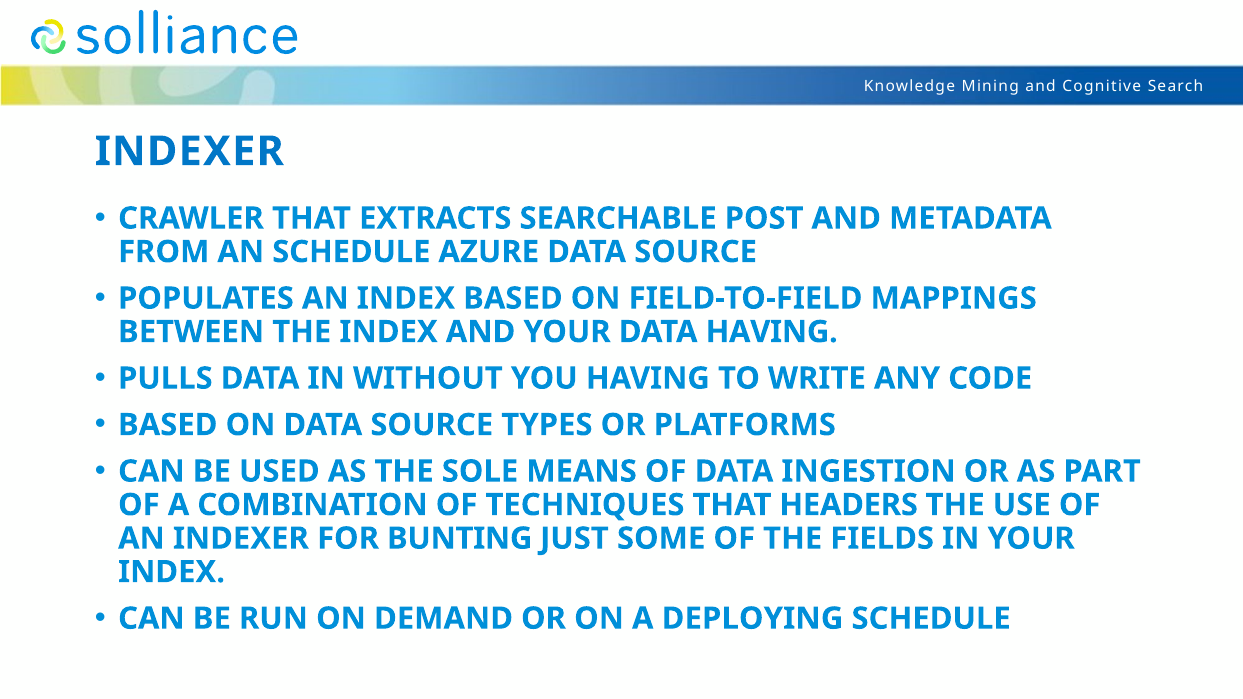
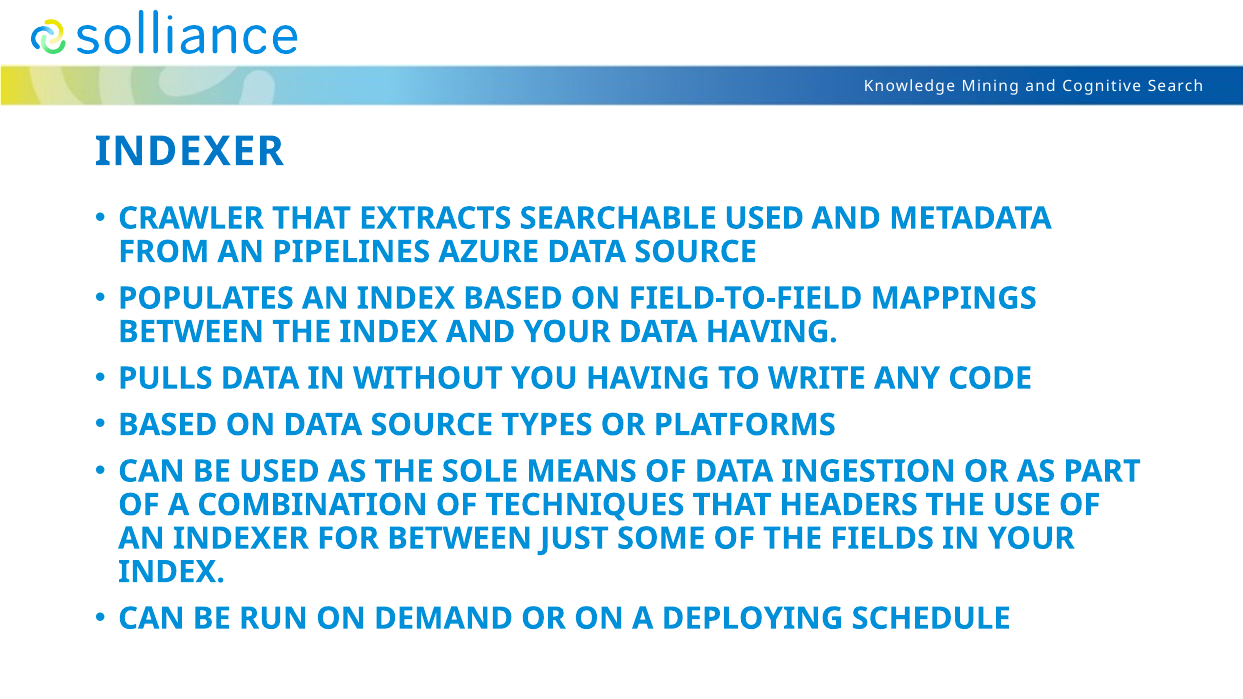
SEARCHABLE POST: POST -> USED
AN SCHEDULE: SCHEDULE -> PIPELINES
FOR BUNTING: BUNTING -> BETWEEN
